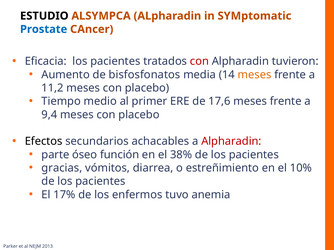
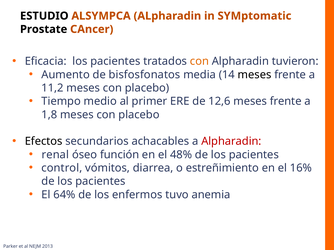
Prostate colour: blue -> black
con at (199, 61) colour: red -> orange
meses at (255, 75) colour: orange -> black
17,6: 17,6 -> 12,6
9,4: 9,4 -> 1,8
parte: parte -> renal
38%: 38% -> 48%
gracias: gracias -> control
10%: 10% -> 16%
17%: 17% -> 64%
